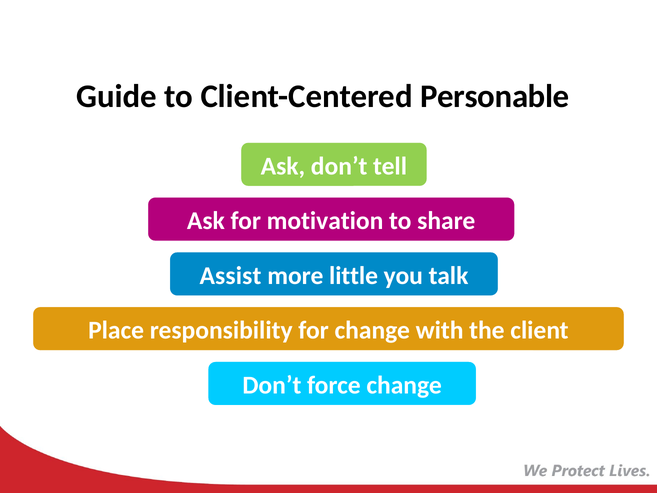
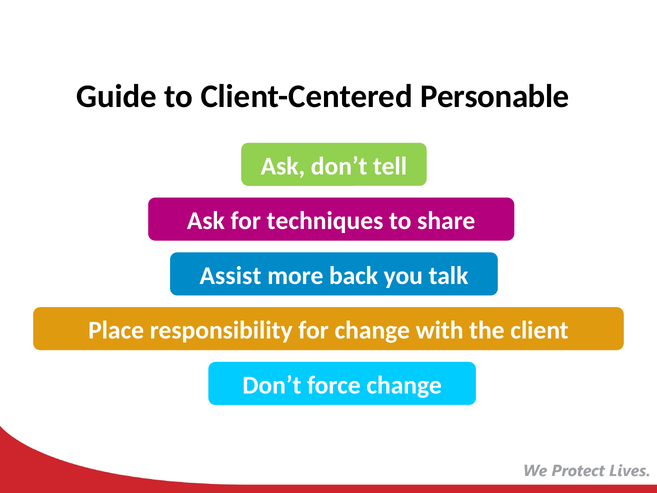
motivation: motivation -> techniques
little: little -> back
